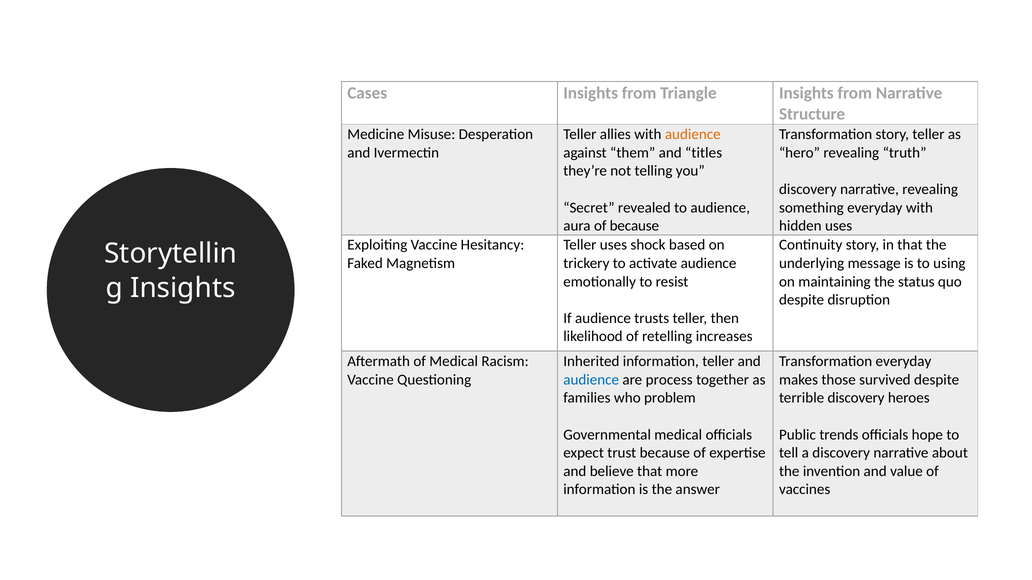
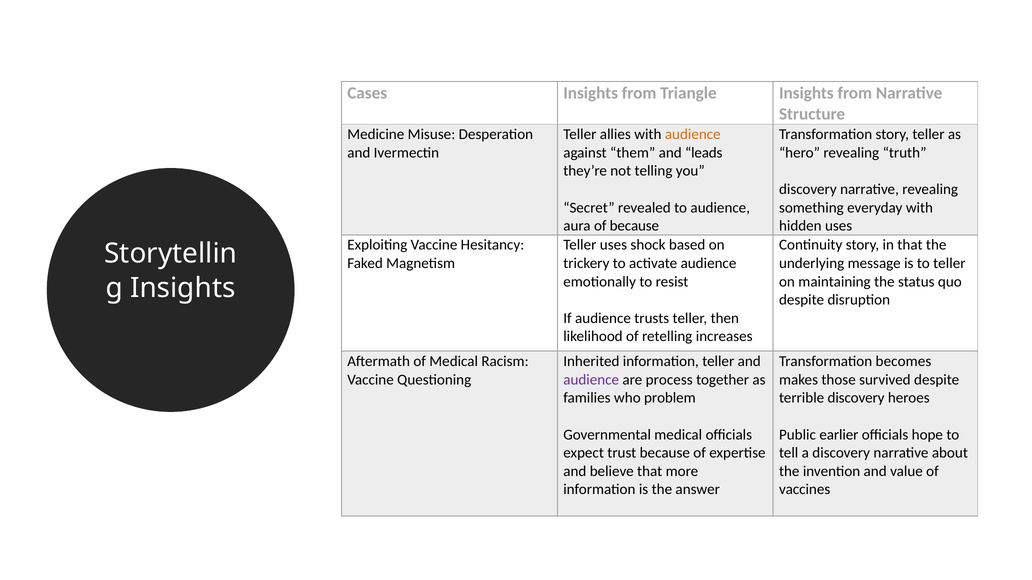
titles: titles -> leads
to using: using -> teller
Transformation everyday: everyday -> becomes
audience at (591, 380) colour: blue -> purple
trends: trends -> earlier
